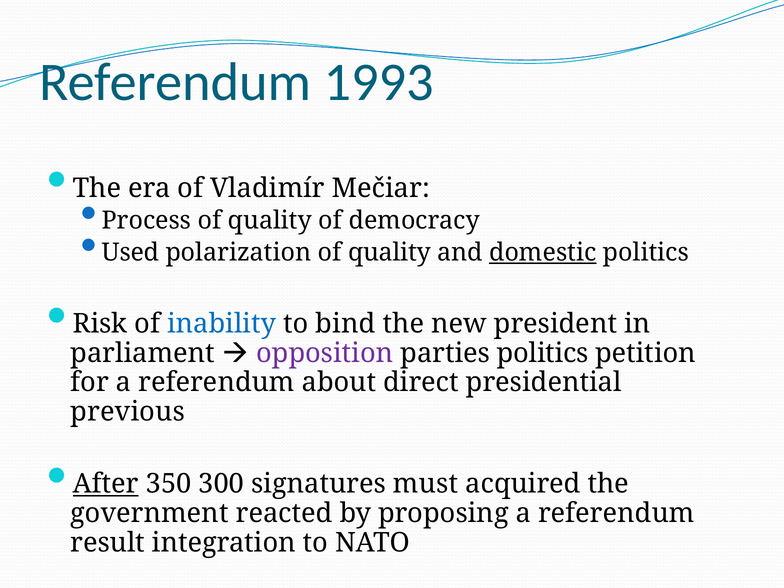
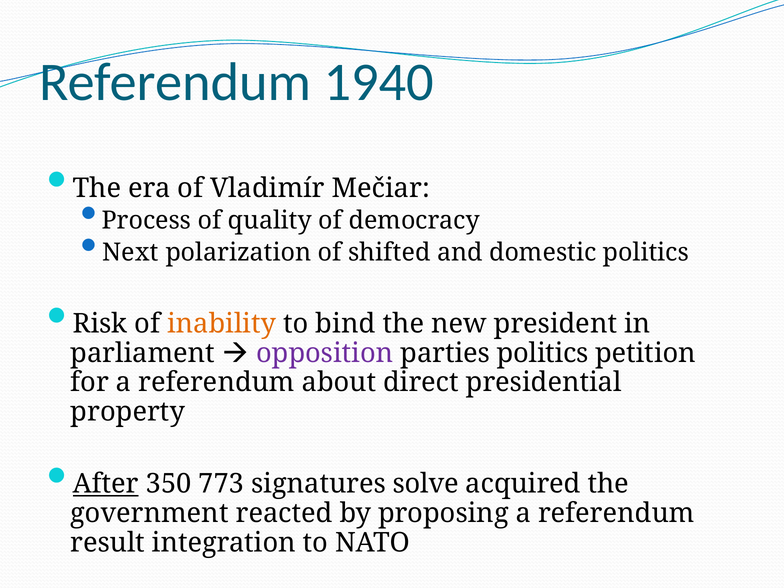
1993: 1993 -> 1940
Used: Used -> Next
polarization of quality: quality -> shifted
domestic underline: present -> none
inability colour: blue -> orange
previous: previous -> property
300: 300 -> 773
must: must -> solve
